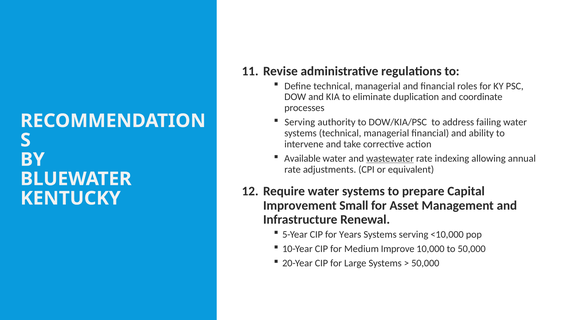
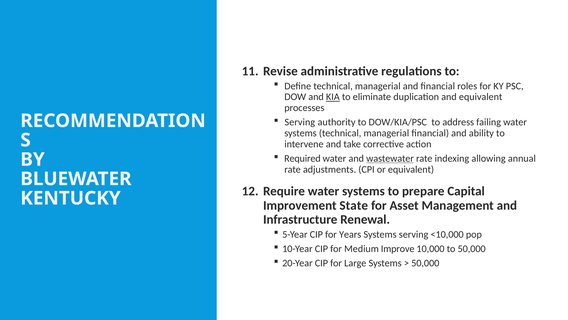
KIA underline: none -> present
and coordinate: coordinate -> equivalent
Available: Available -> Required
Small: Small -> State
